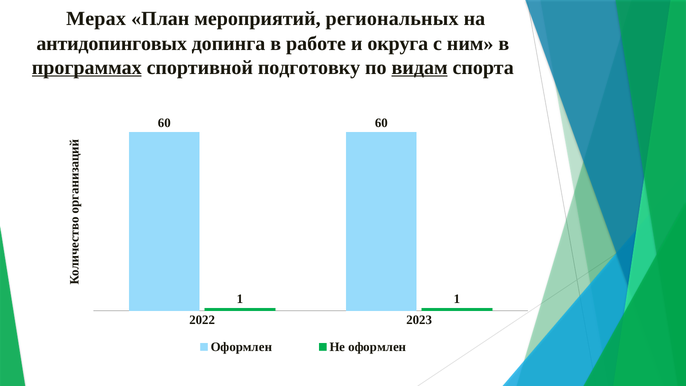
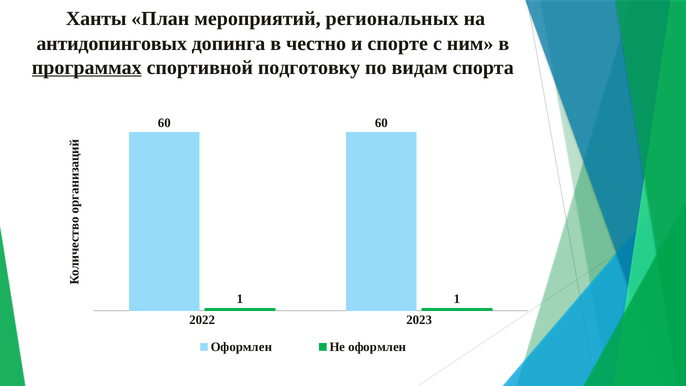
Мерах: Мерах -> Ханты
работе: работе -> честно
округа: округа -> спорте
видам underline: present -> none
